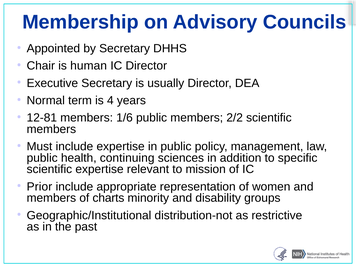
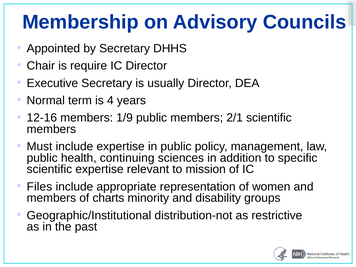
human: human -> require
12-81: 12-81 -> 12-16
1/6: 1/6 -> 1/9
2/2: 2/2 -> 2/1
Prior: Prior -> Files
